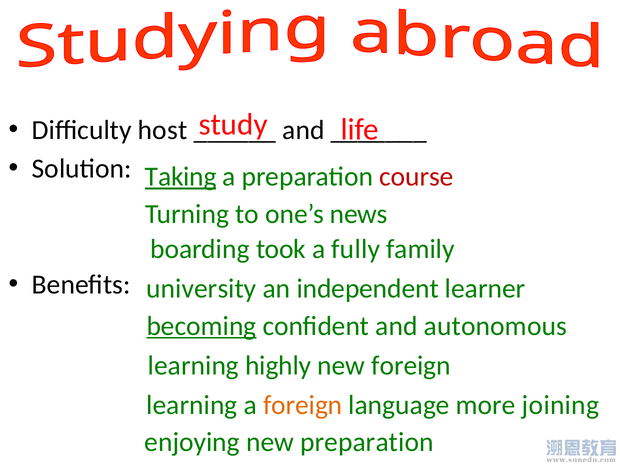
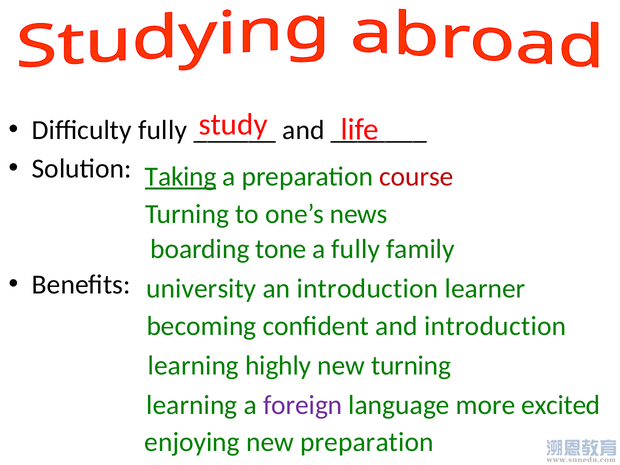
Difficulty host: host -> fully
took: took -> tone
an independent: independent -> introduction
becoming underline: present -> none
and autonomous: autonomous -> introduction
new foreign: foreign -> turning
foreign at (303, 405) colour: orange -> purple
joining: joining -> excited
